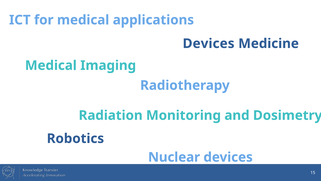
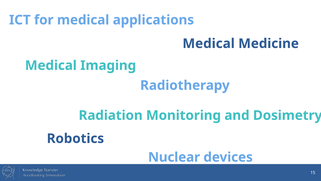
Devices at (209, 43): Devices -> Medical
